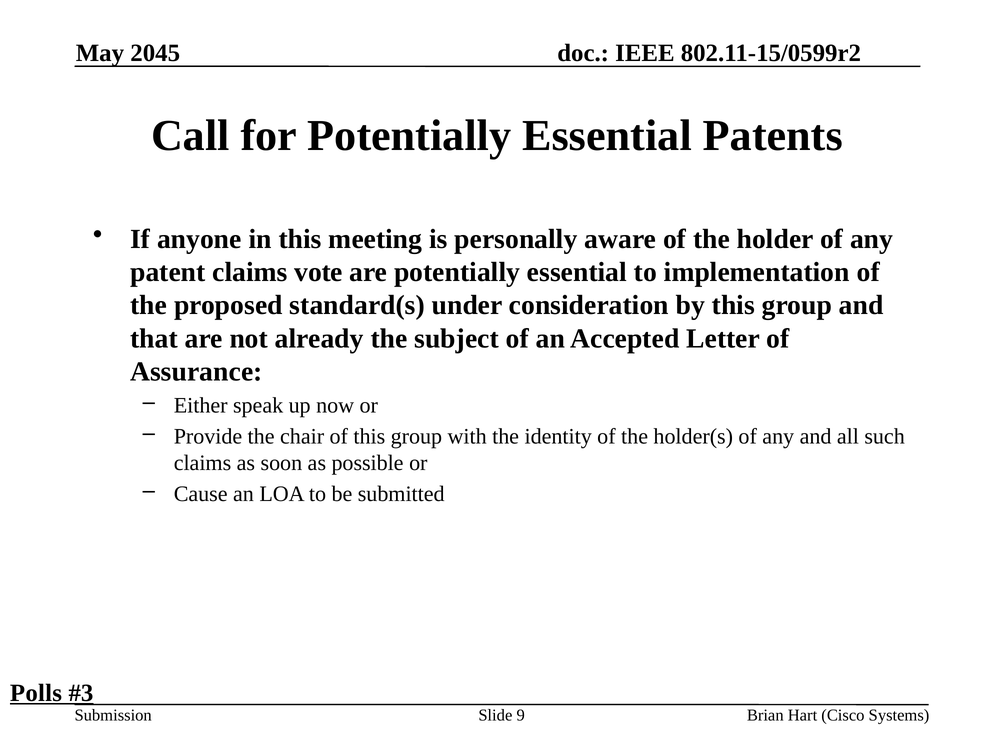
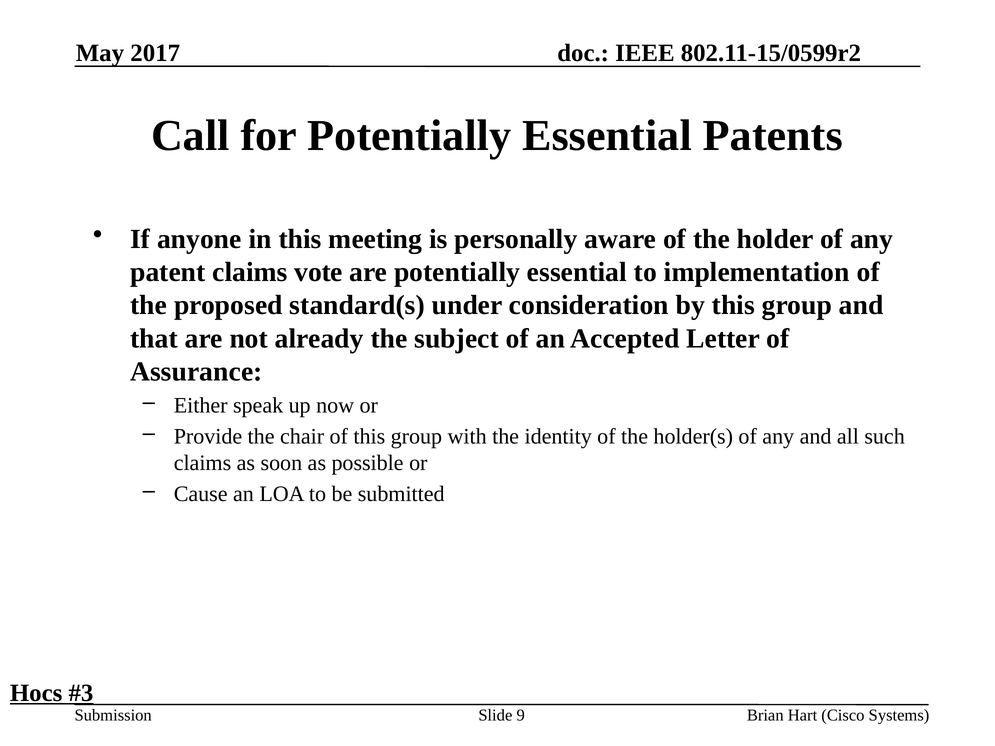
2045: 2045 -> 2017
Polls: Polls -> Hocs
